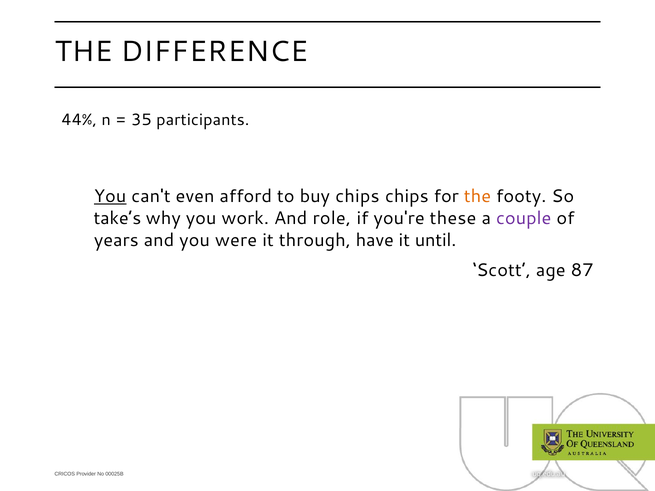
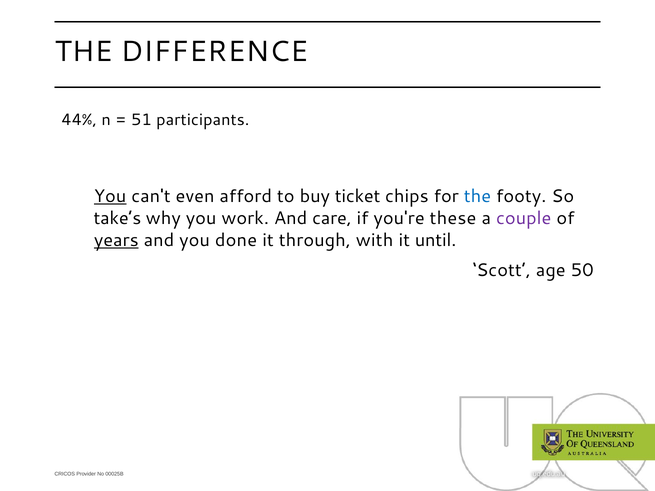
35: 35 -> 51
buy chips: chips -> ticket
the at (477, 196) colour: orange -> blue
role: role -> care
years underline: none -> present
were: were -> done
have: have -> with
87: 87 -> 50
